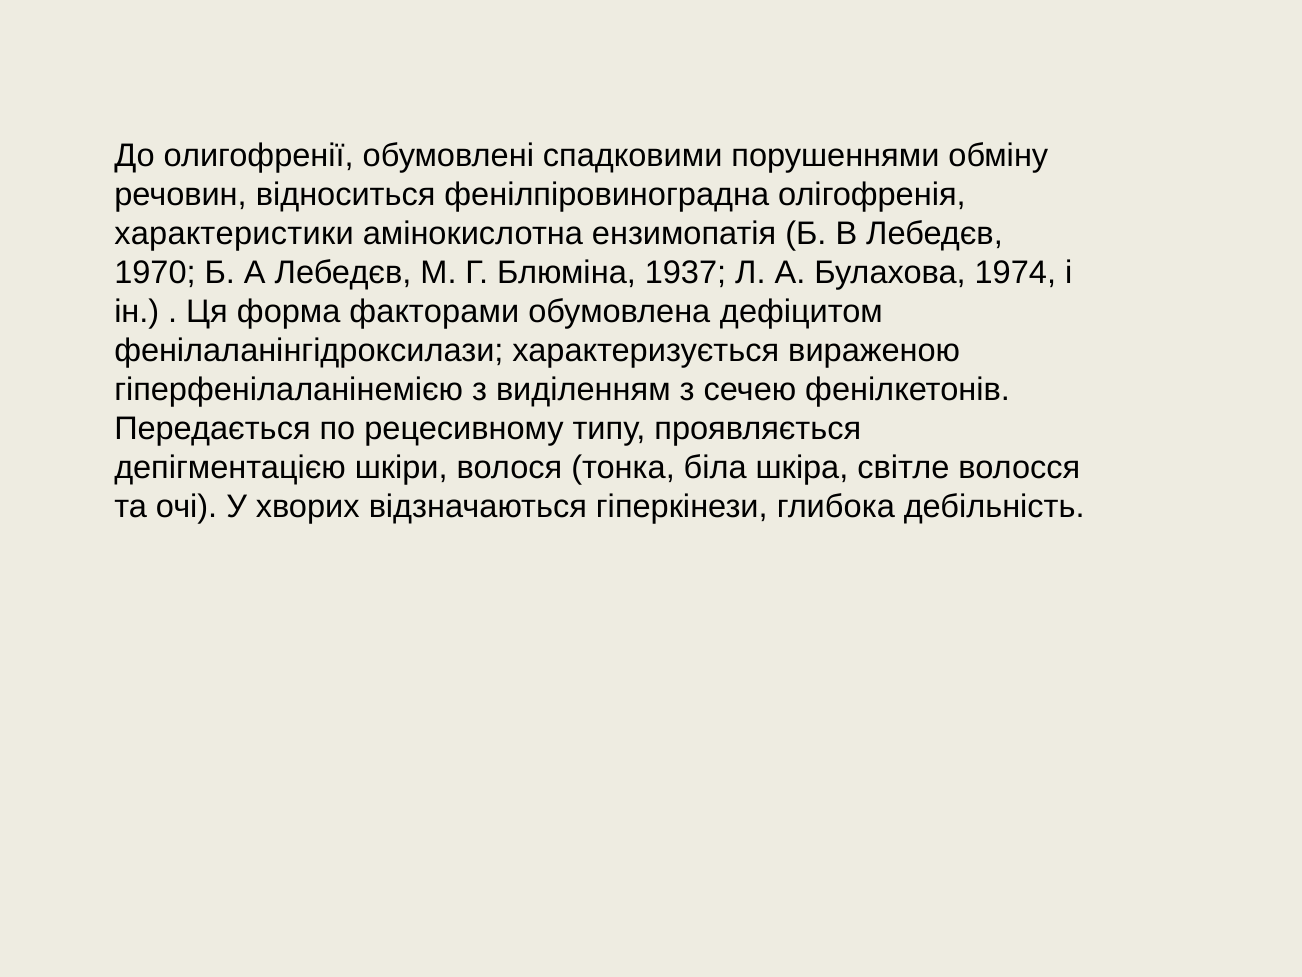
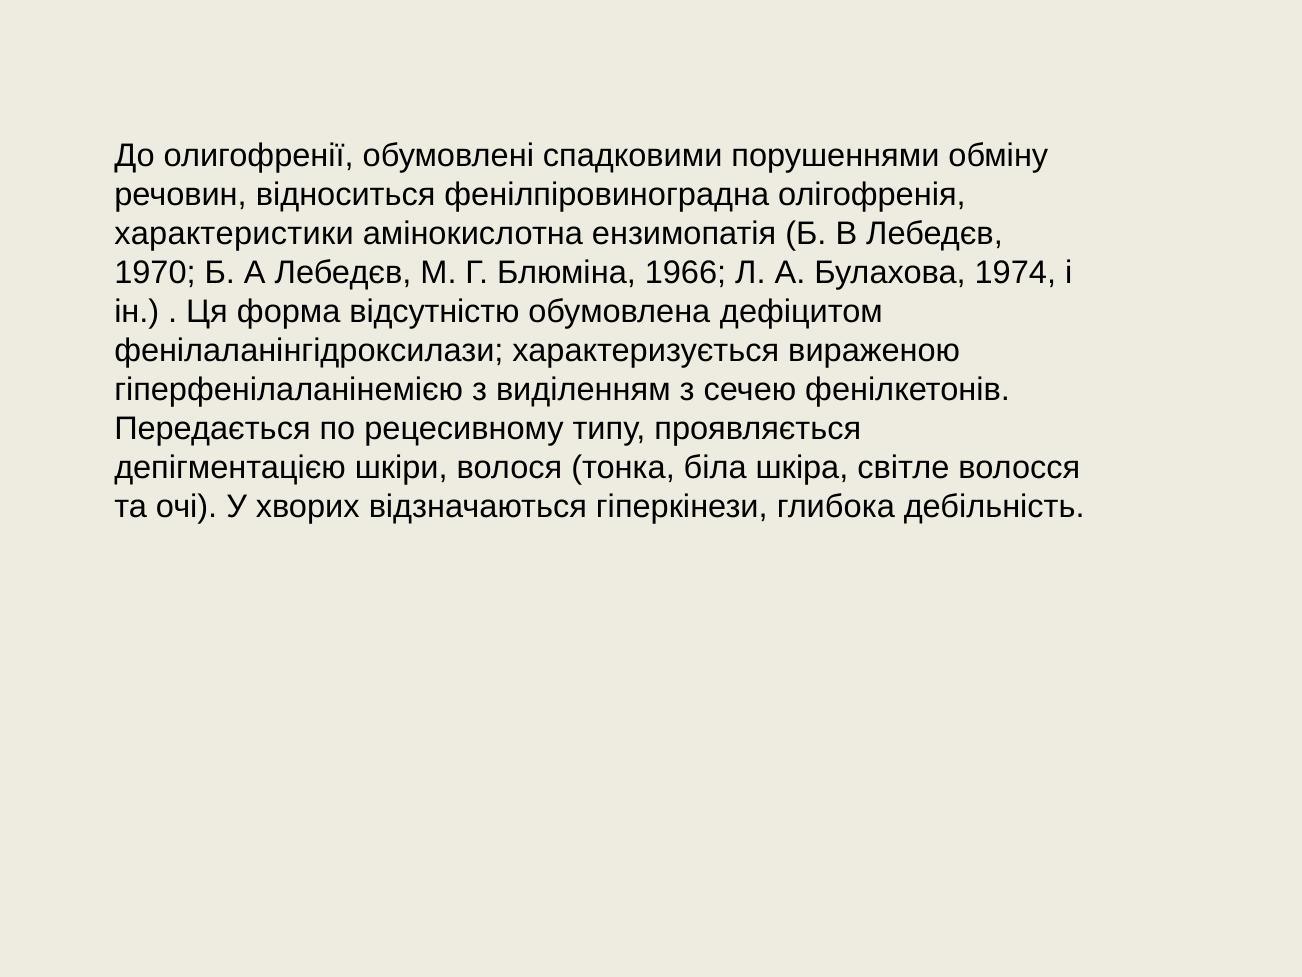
1937: 1937 -> 1966
факторами: факторами -> відсутністю
